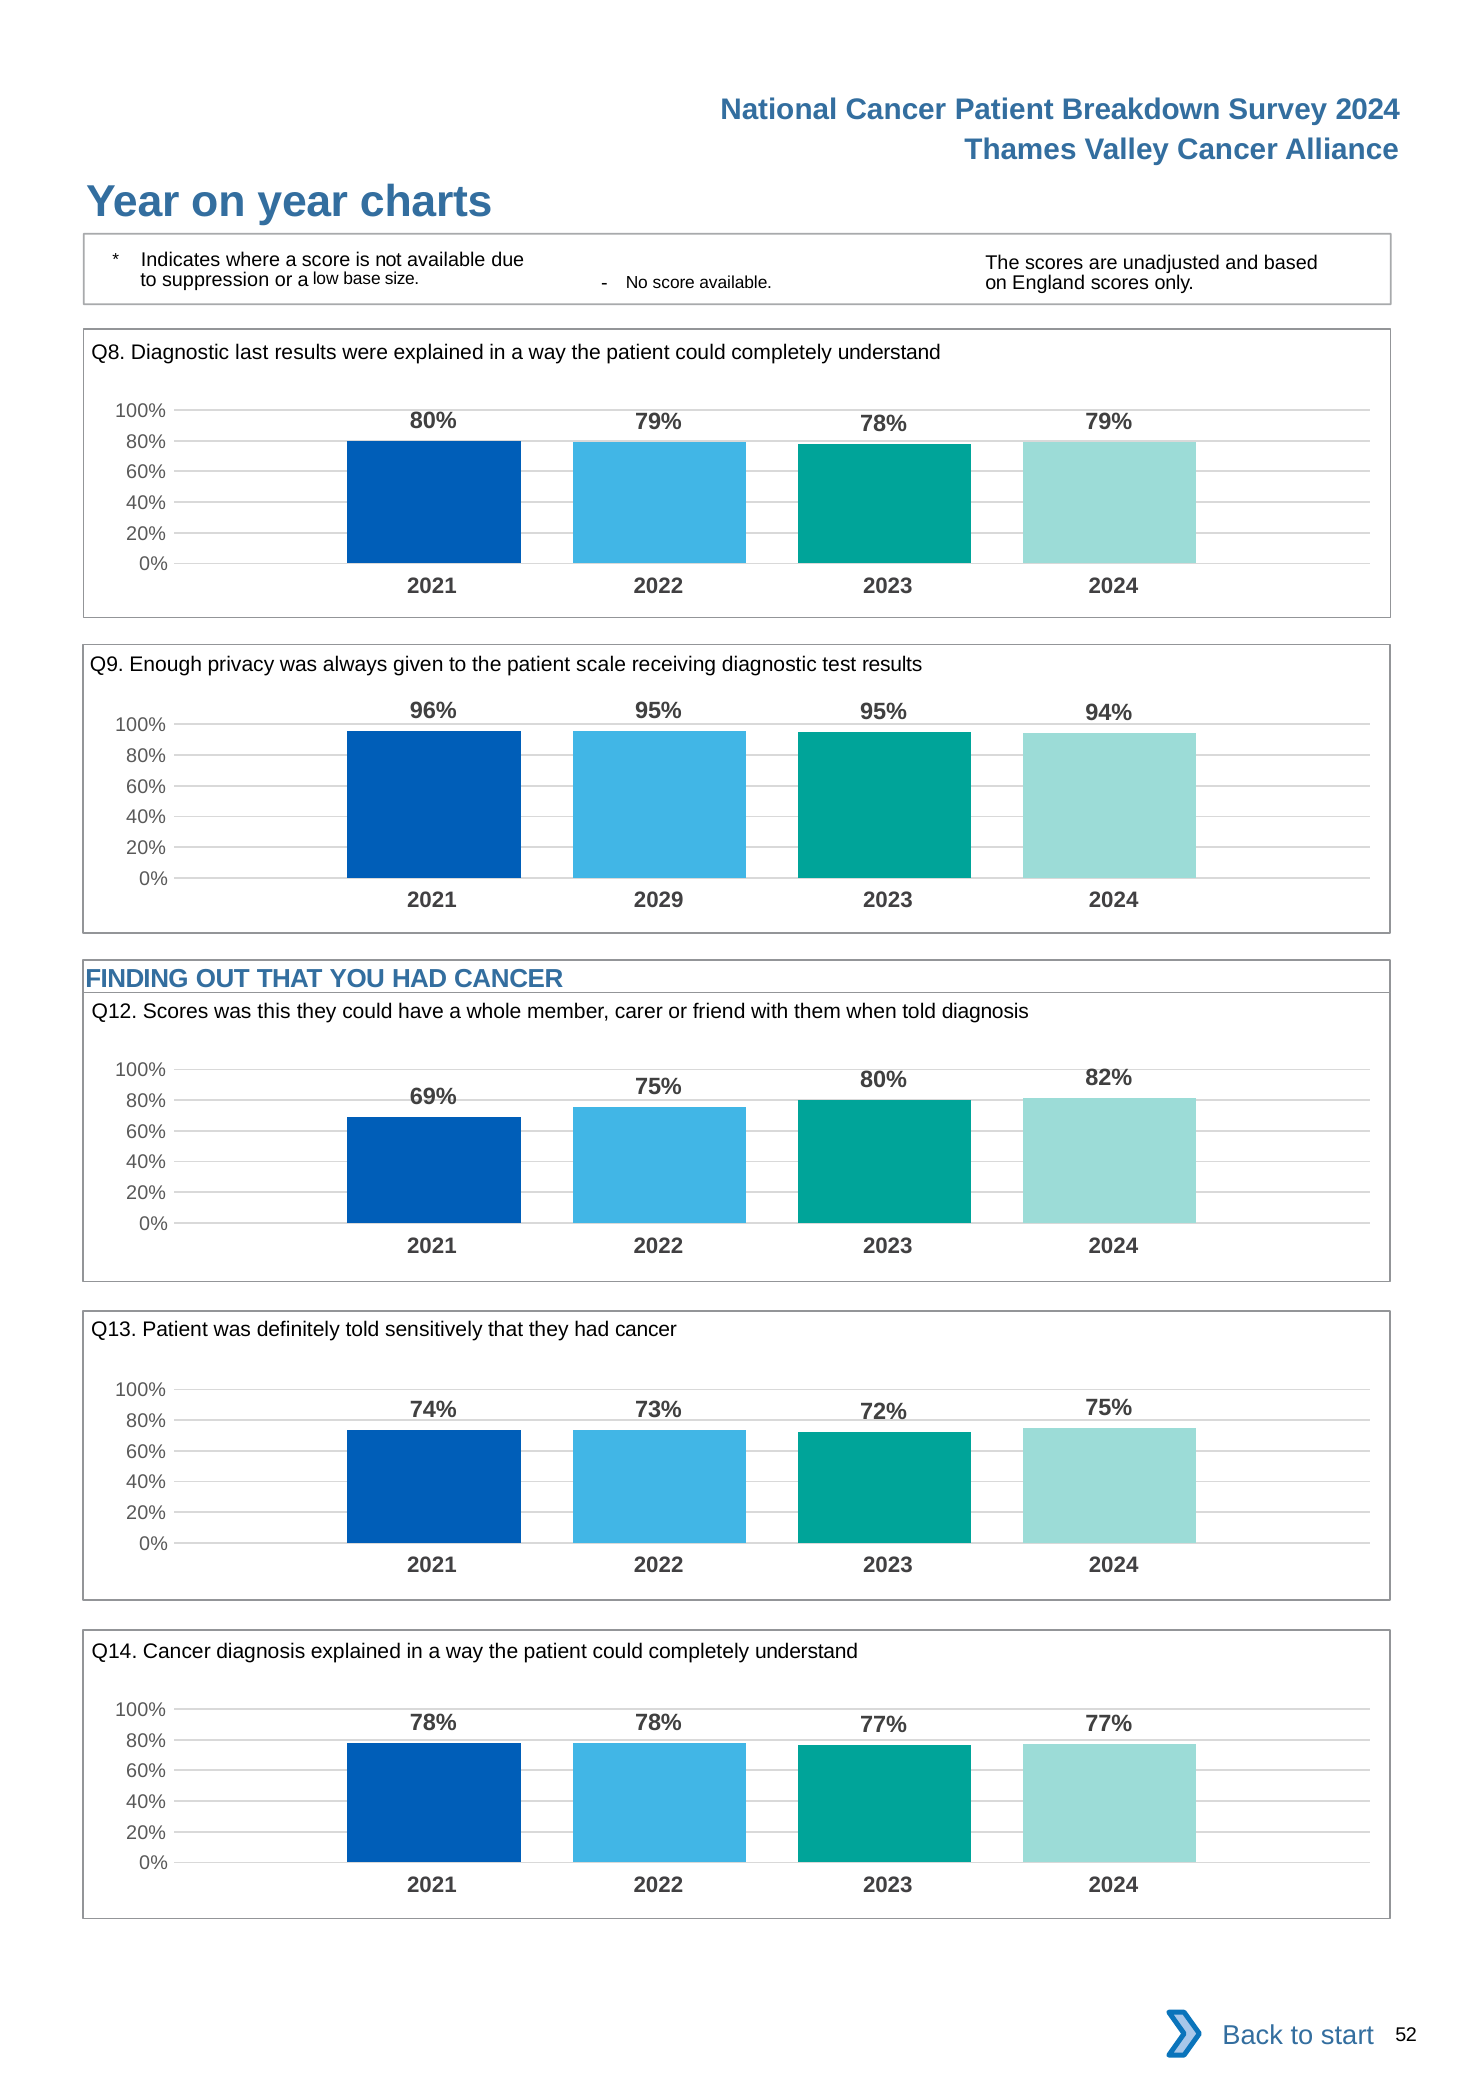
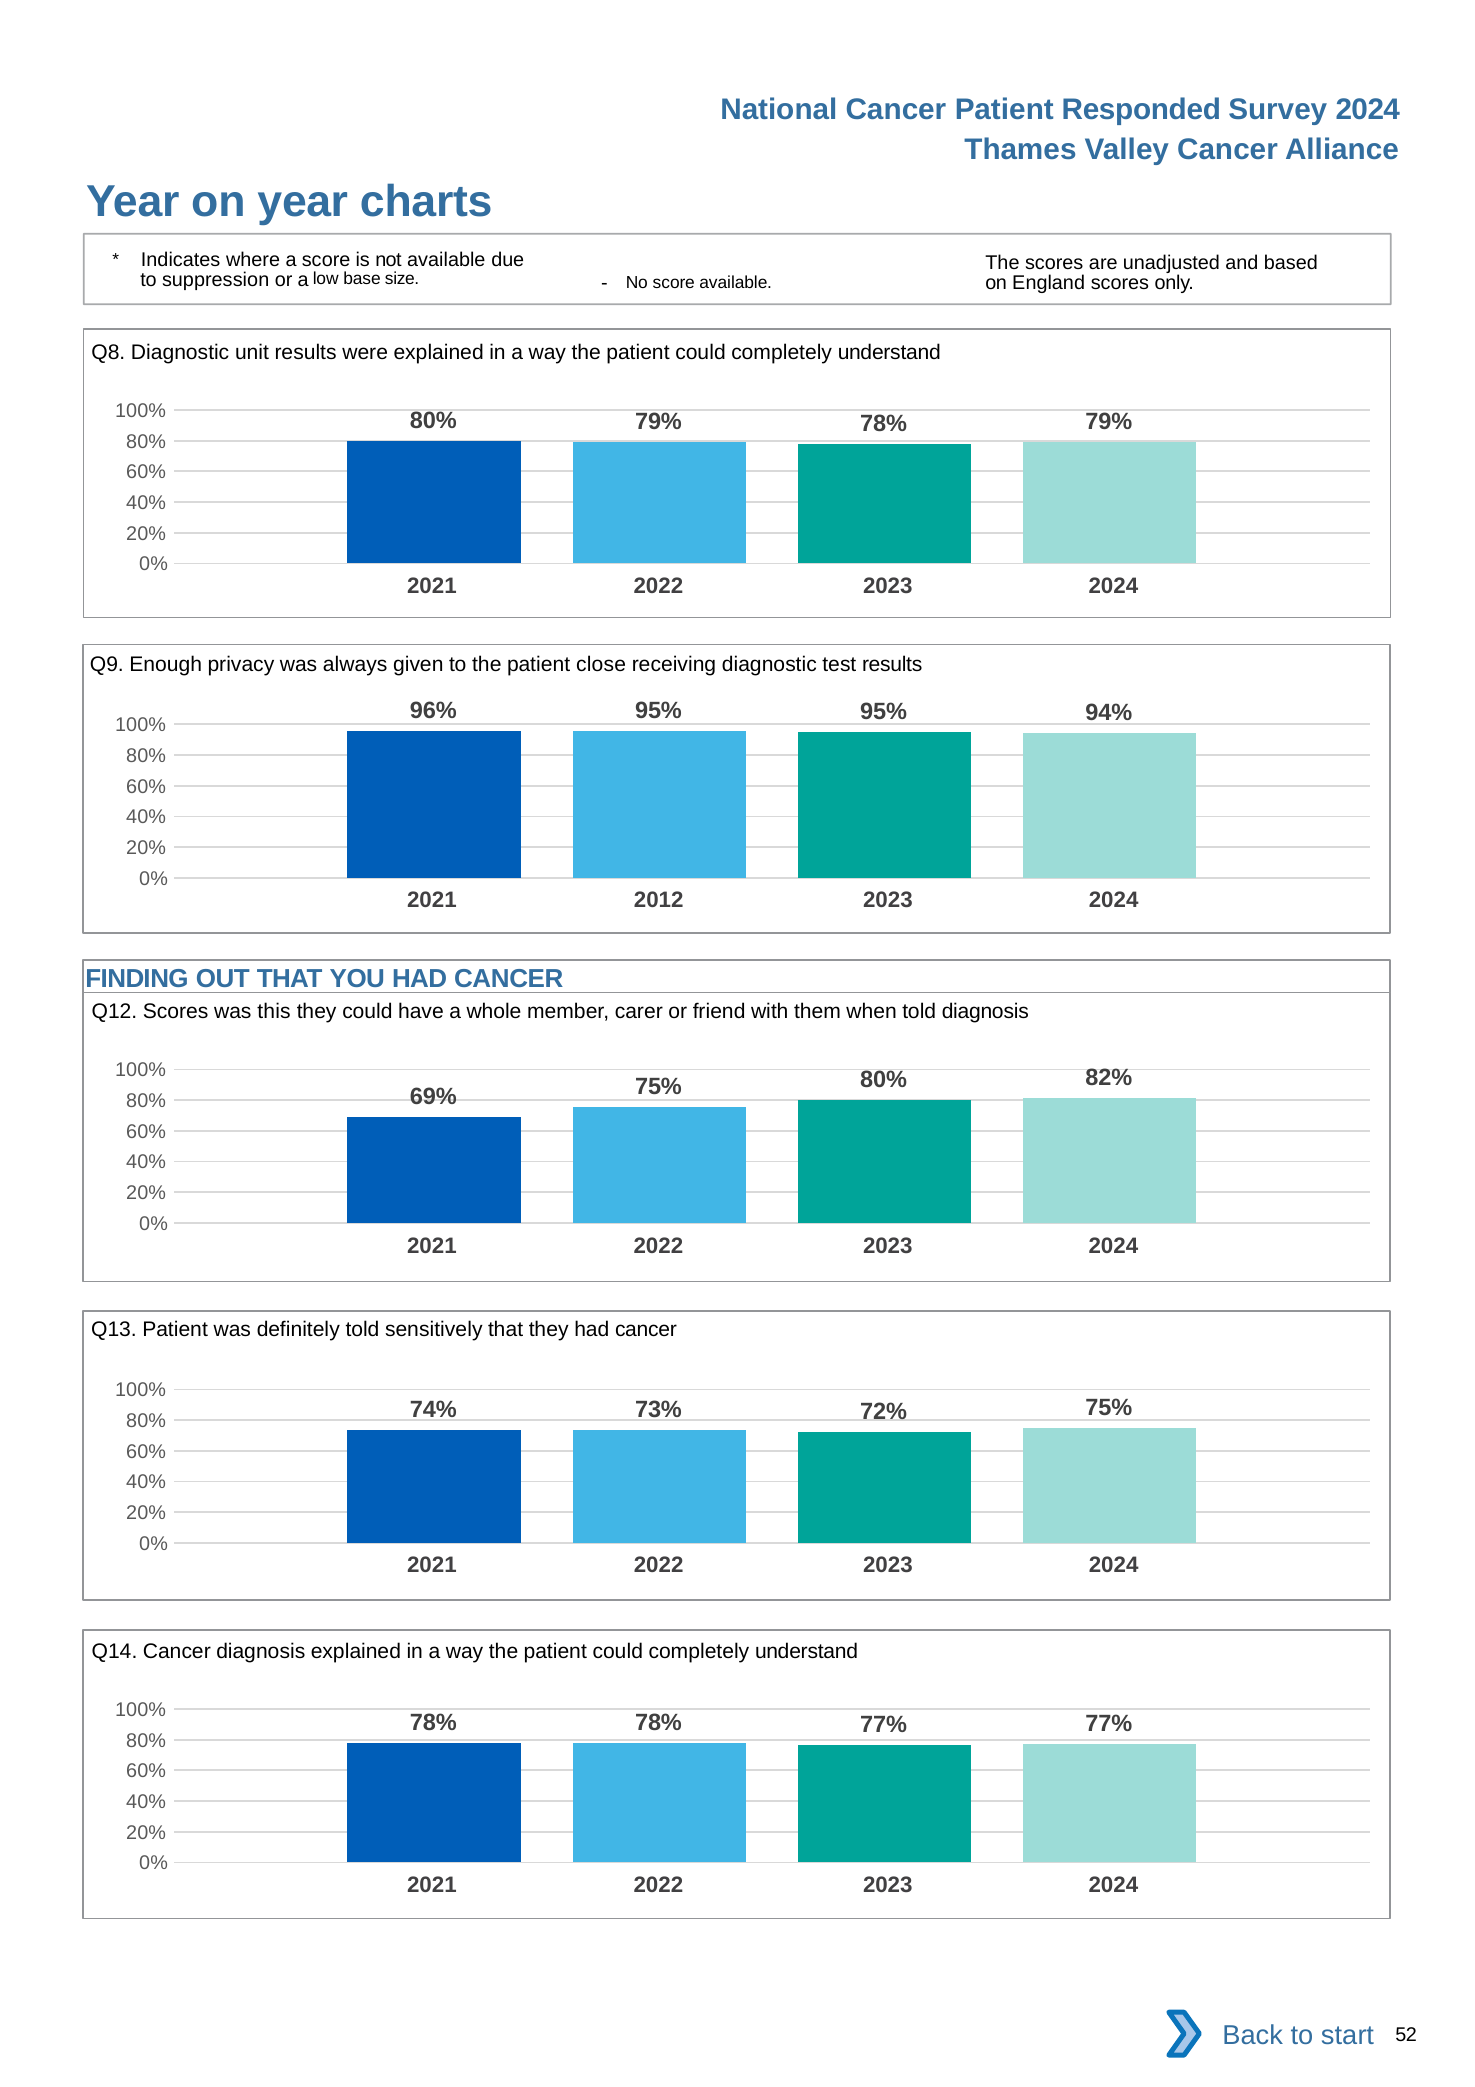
Breakdown: Breakdown -> Responded
last: last -> unit
scale: scale -> close
2029: 2029 -> 2012
